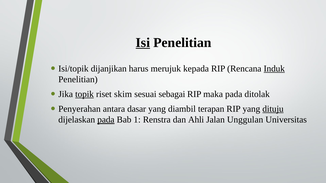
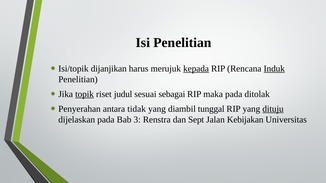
Isi underline: present -> none
kepada underline: none -> present
skim: skim -> judul
dasar: dasar -> tidak
terapan: terapan -> tunggal
pada at (106, 120) underline: present -> none
1: 1 -> 3
Ahli: Ahli -> Sept
Unggulan: Unggulan -> Kebijakan
